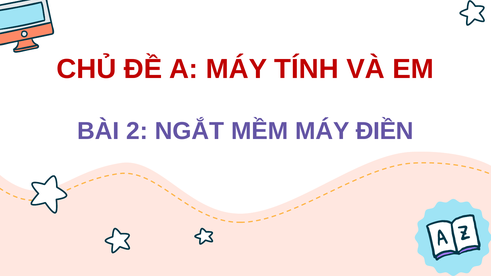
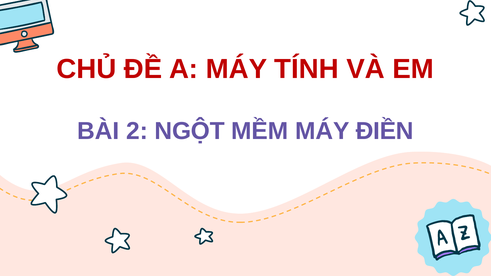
NGẮT: NGẮT -> NGỘT
